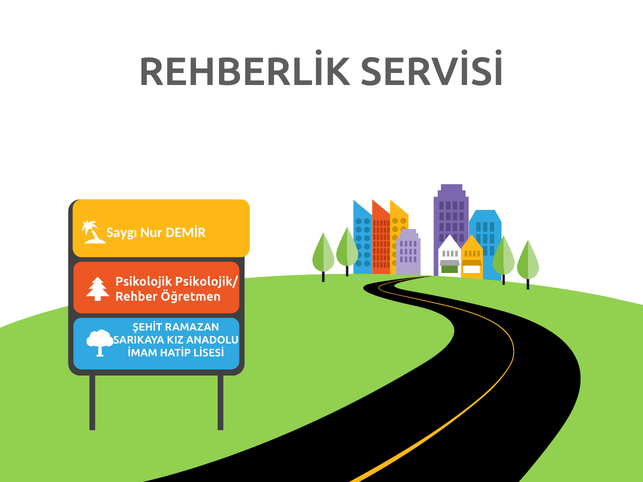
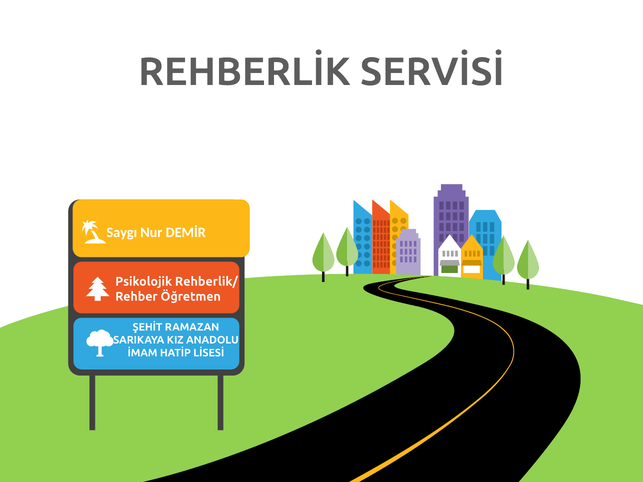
Psikolojik/: Psikolojik/ -> Rehberlik/
